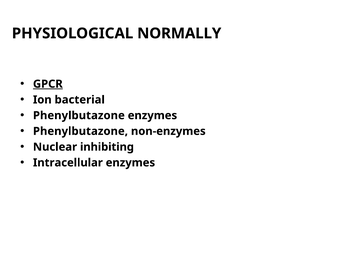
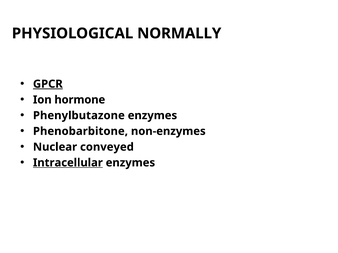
bacterial: bacterial -> hormone
Phenylbutazone at (80, 131): Phenylbutazone -> Phenobarbitone
inhibiting: inhibiting -> conveyed
Intracellular underline: none -> present
